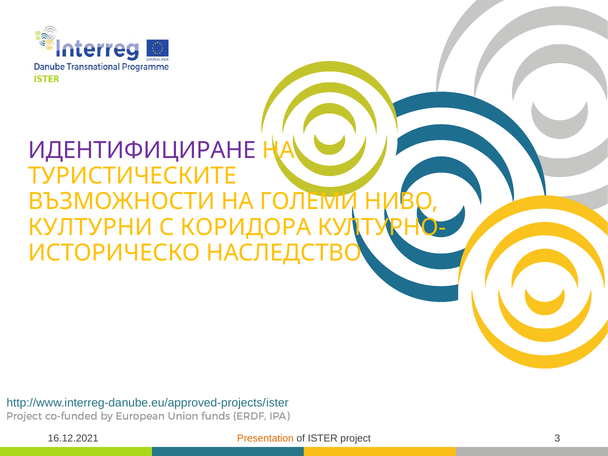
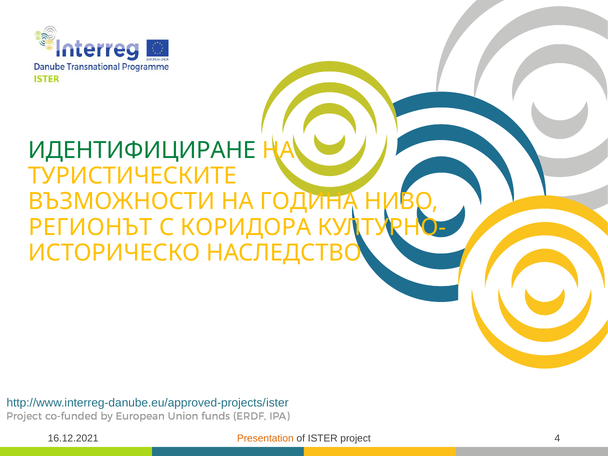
ИДЕНТИФИЦИРАНЕ colour: purple -> green
ГОЛЕМИ: ГОЛЕМИ -> ГОДИНА
КУЛТУРНИ: КУЛТУРНИ -> РЕГИОНЪТ
3: 3 -> 4
